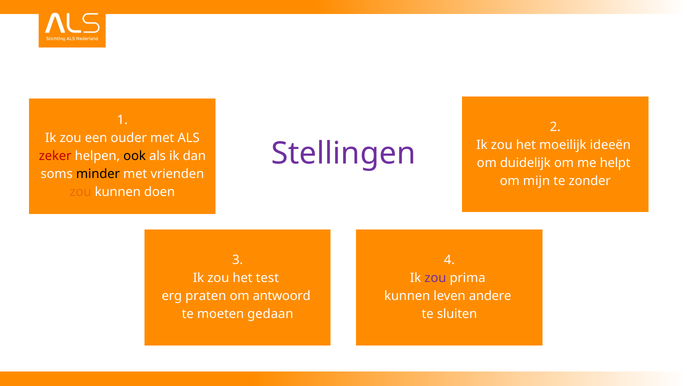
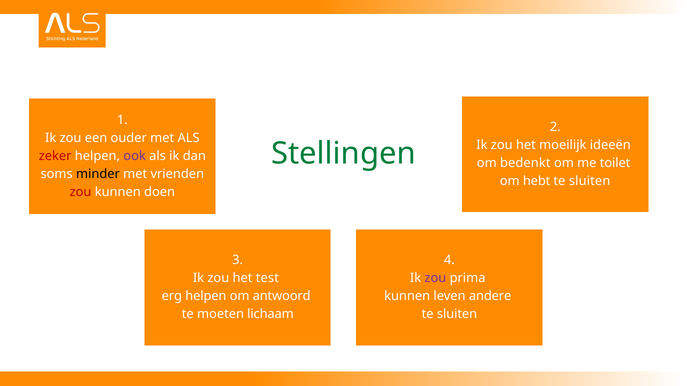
Stellingen colour: purple -> green
ook colour: black -> purple
duidelijk: duidelijk -> bedenkt
helpt: helpt -> toilet
mijn: mijn -> hebt
zonder at (590, 181): zonder -> sluiten
zou at (81, 192) colour: orange -> red
erg praten: praten -> helpen
gedaan: gedaan -> lichaam
